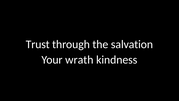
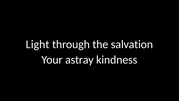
Trust: Trust -> Light
wrath: wrath -> astray
